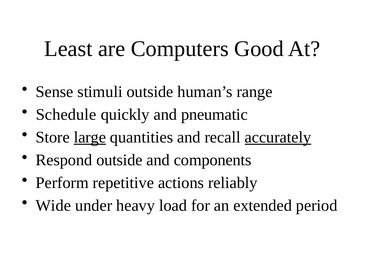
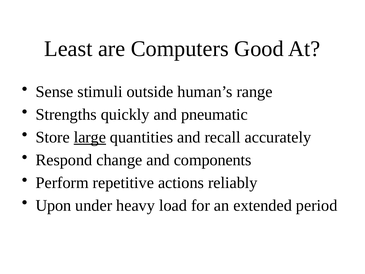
Schedule: Schedule -> Strengths
accurately underline: present -> none
Respond outside: outside -> change
Wide: Wide -> Upon
